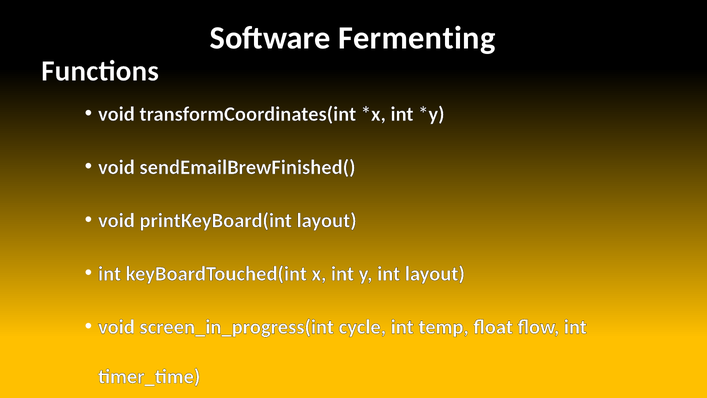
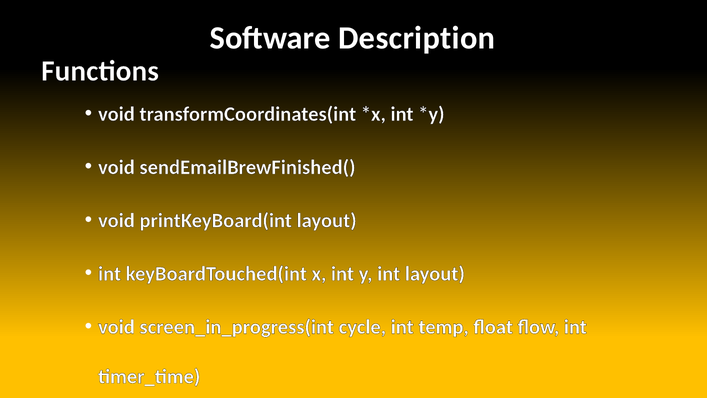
Fermenting: Fermenting -> Description
